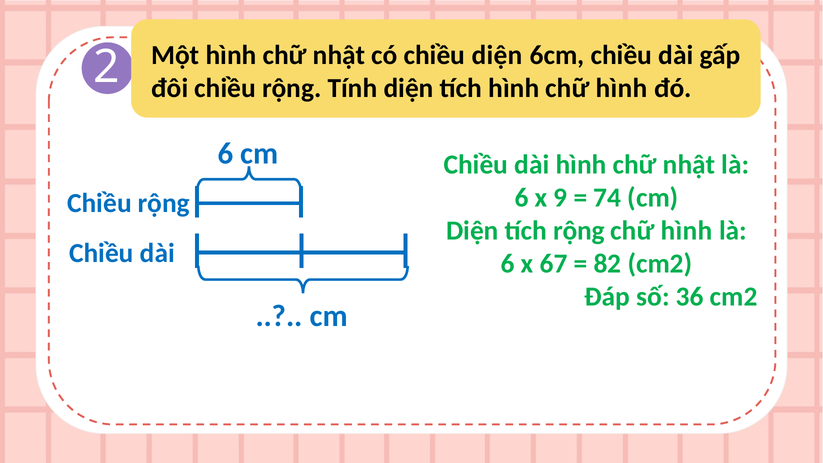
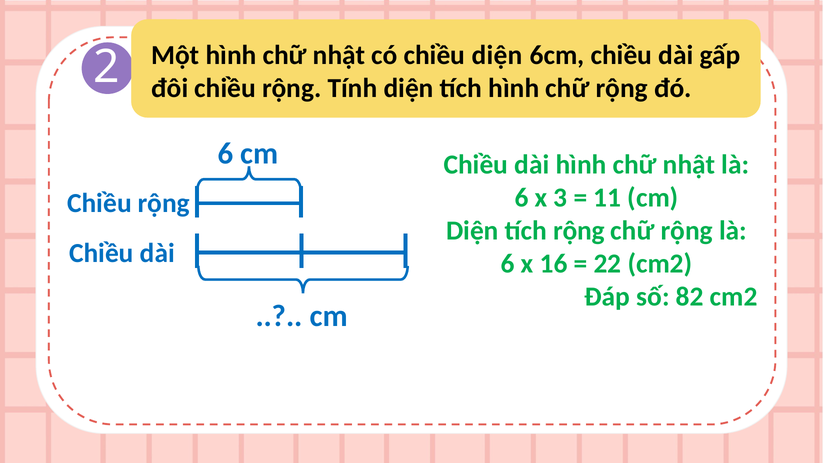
hình chữ hình: hình -> rộng
9: 9 -> 3
74: 74 -> 11
hình at (687, 231): hình -> rộng
67: 67 -> 16
82: 82 -> 22
36: 36 -> 82
